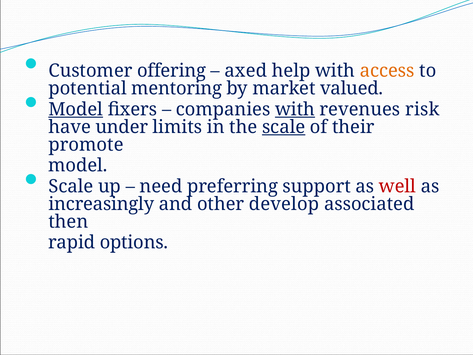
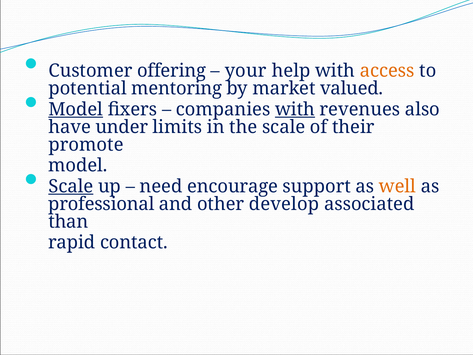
axed: axed -> your
risk: risk -> also
scale at (284, 127) underline: present -> none
Scale at (71, 186) underline: none -> present
preferring: preferring -> encourage
well colour: red -> orange
increasingly: increasingly -> professional
then: then -> than
options: options -> contact
